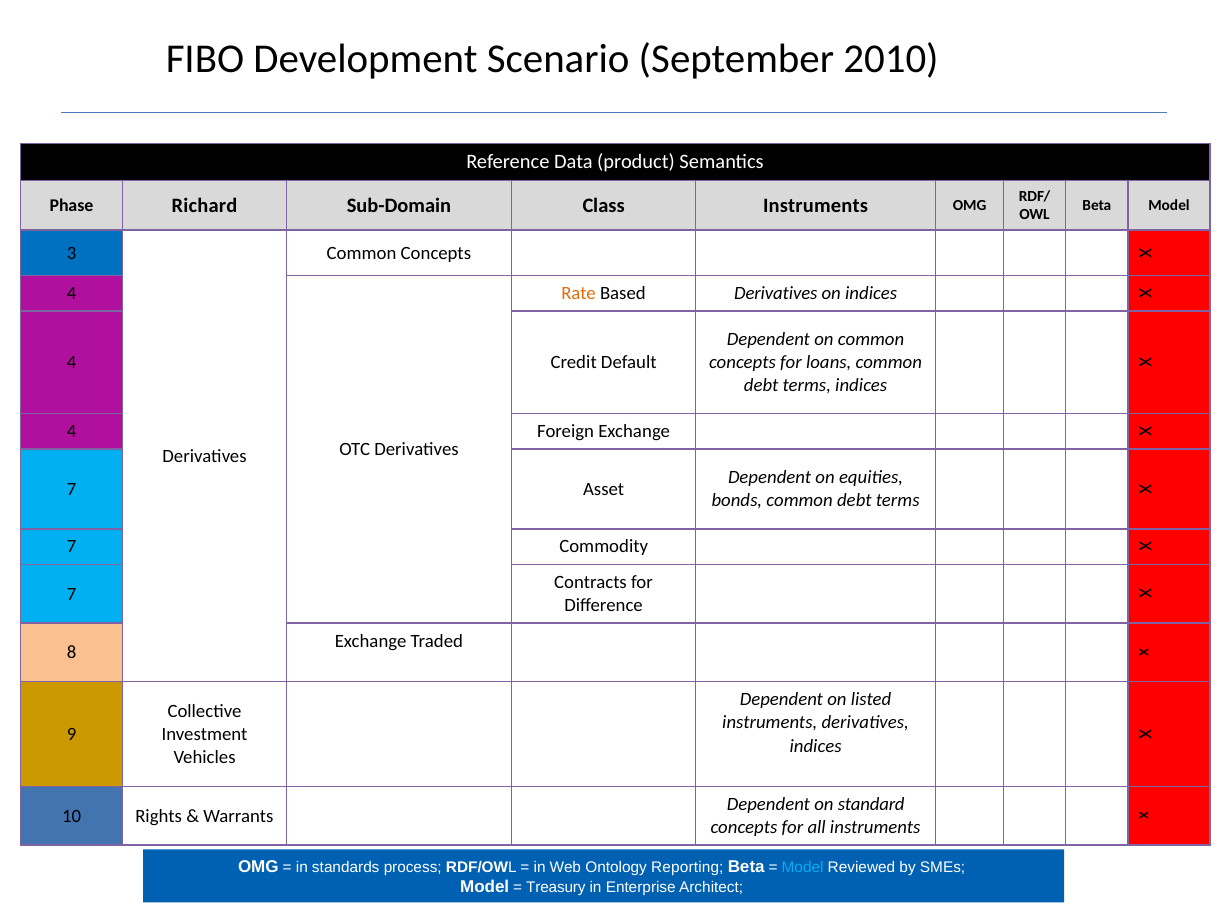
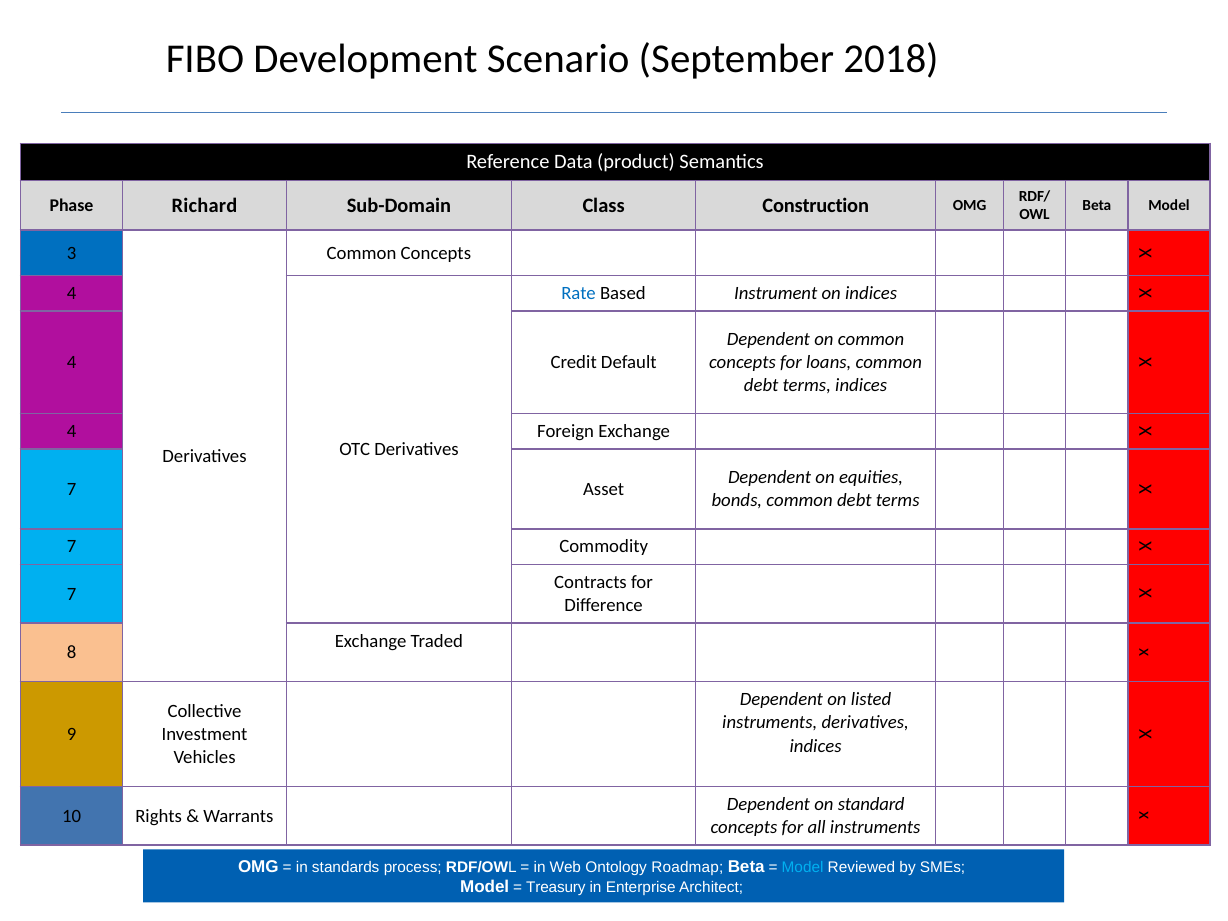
2010: 2010 -> 2018
Class Instruments: Instruments -> Construction
Rate colour: orange -> blue
Based Derivatives: Derivatives -> Instrument
Reporting: Reporting -> Roadmap
